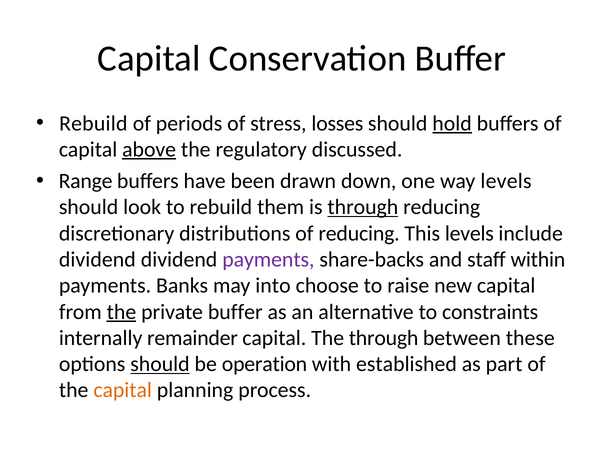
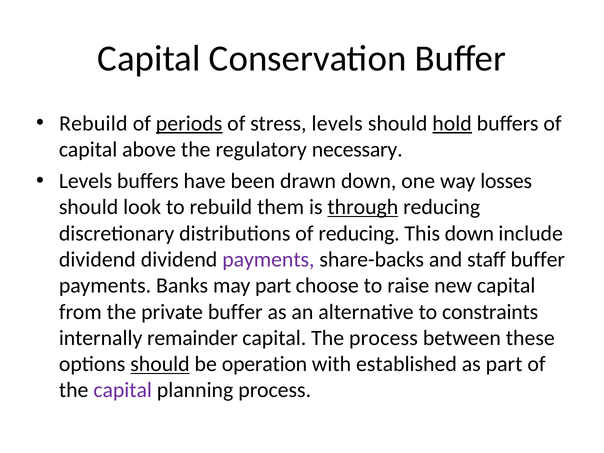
periods underline: none -> present
stress losses: losses -> levels
above underline: present -> none
discussed: discussed -> necessary
Range at (86, 181): Range -> Levels
way levels: levels -> losses
This levels: levels -> down
staff within: within -> buffer
may into: into -> part
the at (121, 312) underline: present -> none
The through: through -> process
capital at (123, 390) colour: orange -> purple
